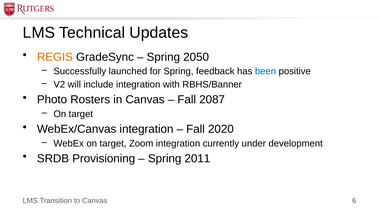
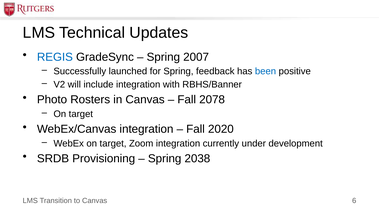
REGIS colour: orange -> blue
2050: 2050 -> 2007
2087: 2087 -> 2078
2011: 2011 -> 2038
